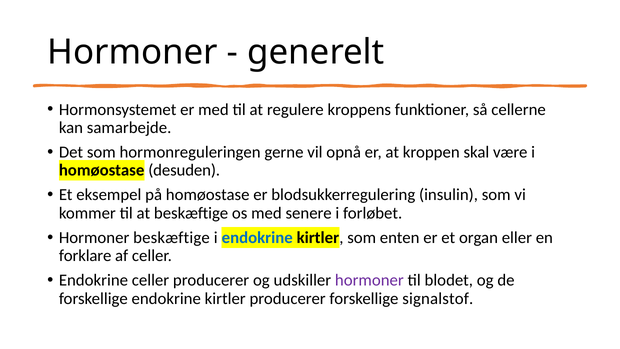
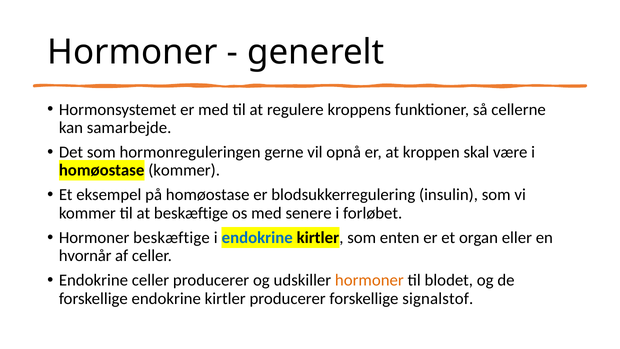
homøostase desuden: desuden -> kommer
forklare: forklare -> hvornår
hormoner at (369, 280) colour: purple -> orange
